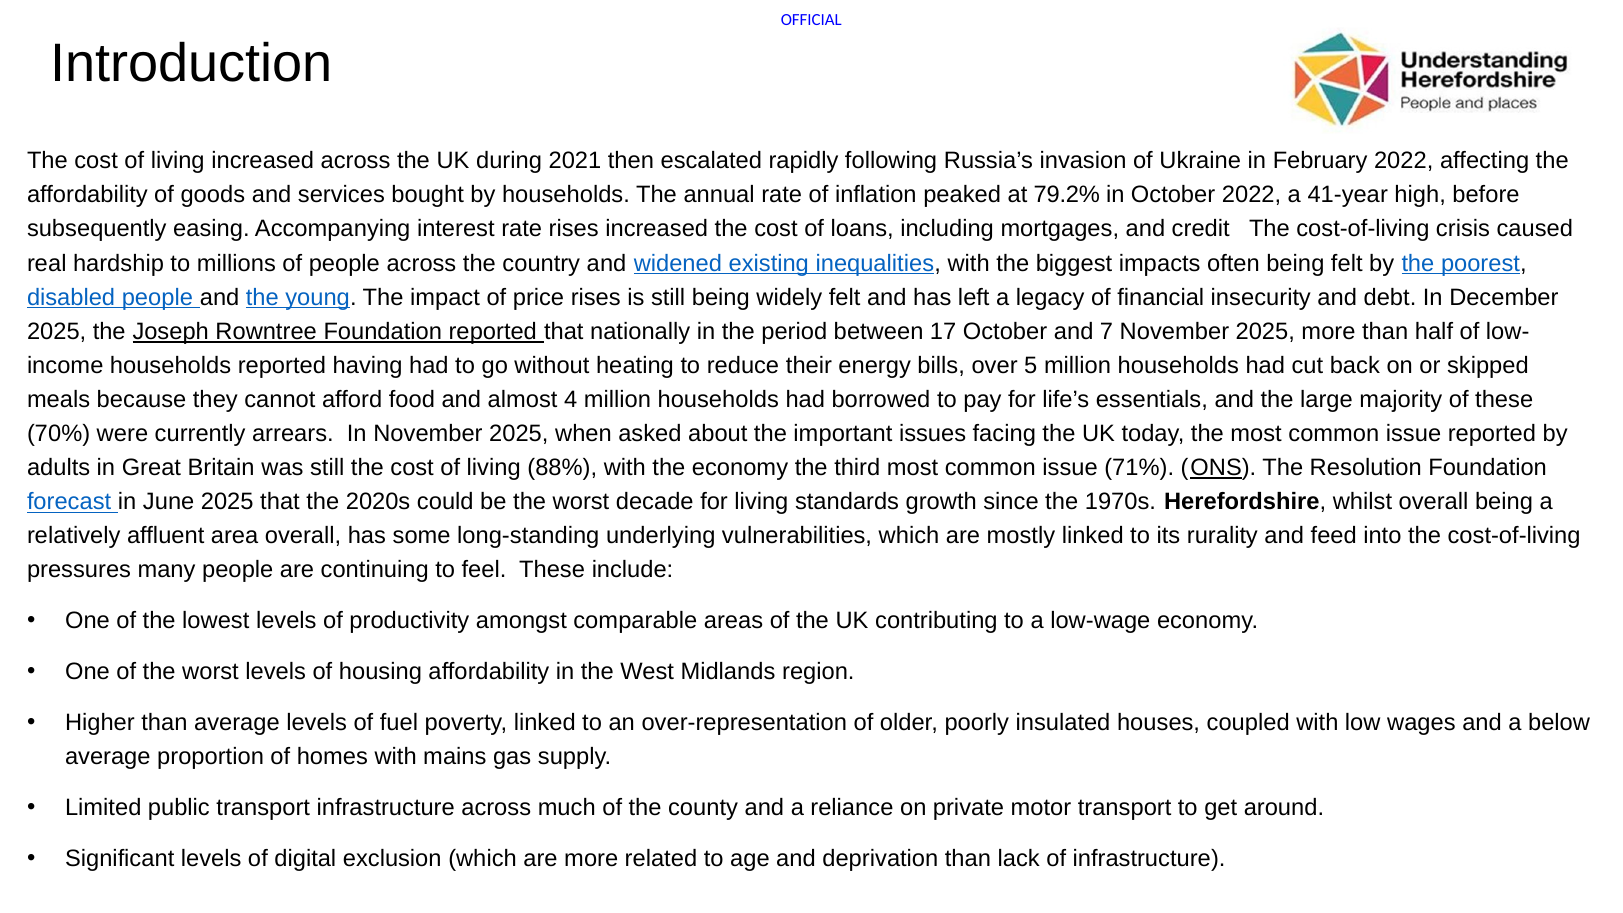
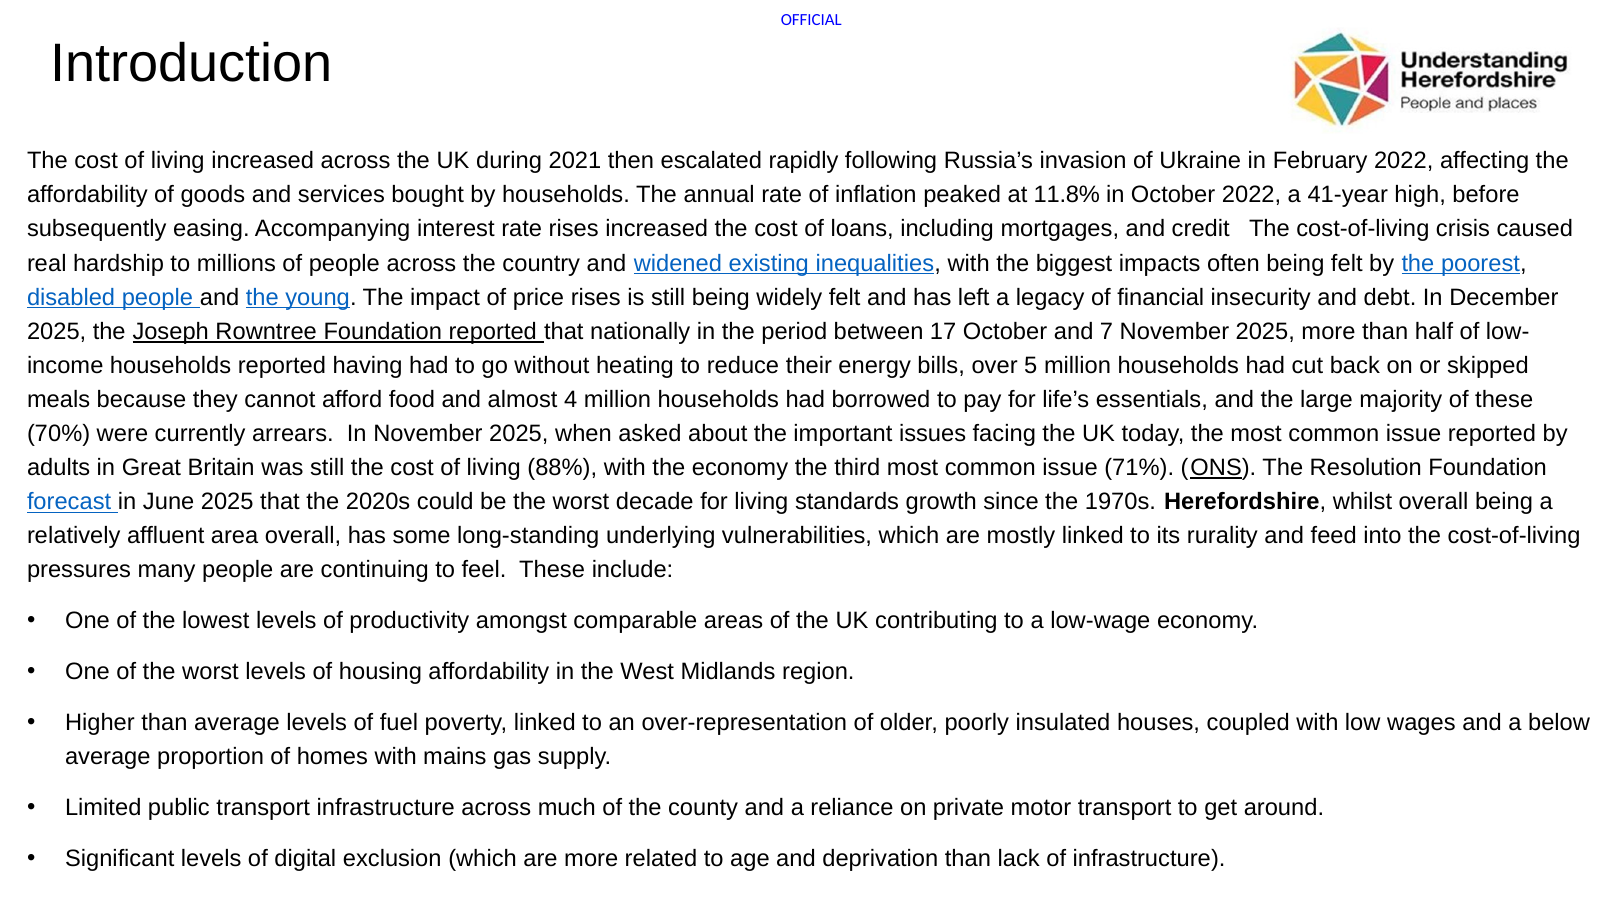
79.2%: 79.2% -> 11.8%
